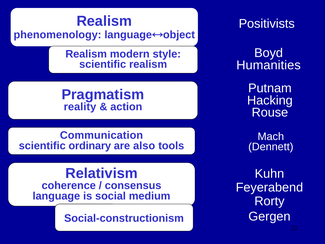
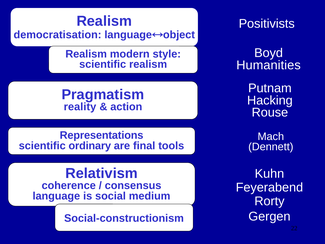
phenomenology: phenomenology -> democratisation
Communication: Communication -> Representations
also: also -> final
